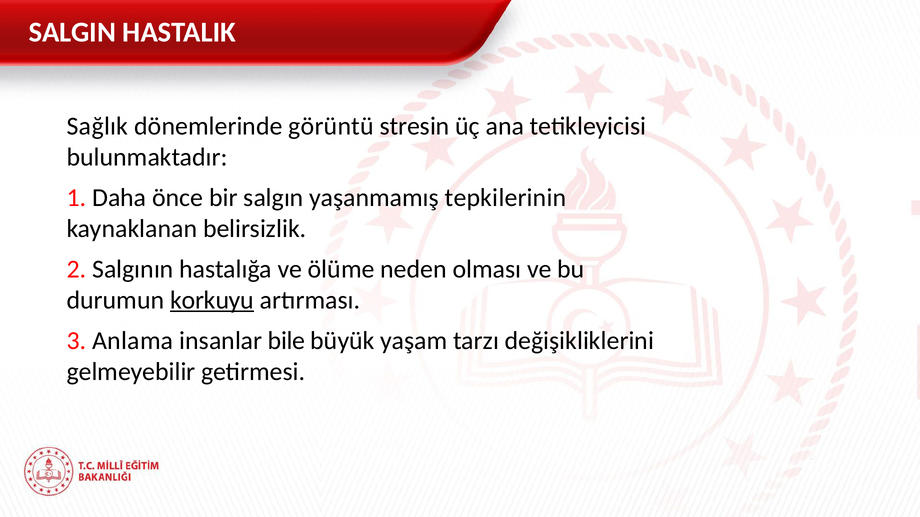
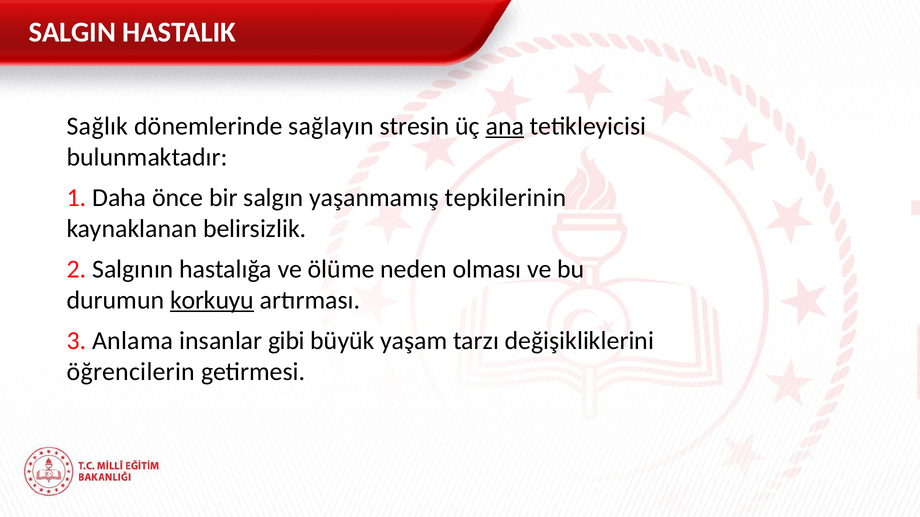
görüntü: görüntü -> sağlayın
ana underline: none -> present
bile: bile -> gibi
gelmeyebilir: gelmeyebilir -> öğrencilerin
